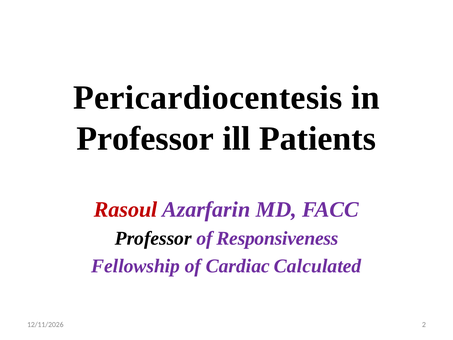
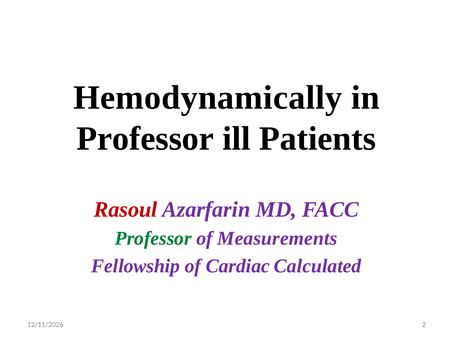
Pericardiocentesis: Pericardiocentesis -> Hemodynamically
Professor at (153, 238) colour: black -> green
Responsiveness: Responsiveness -> Measurements
